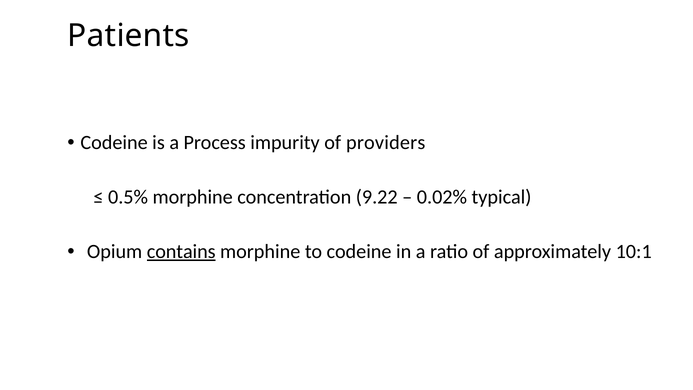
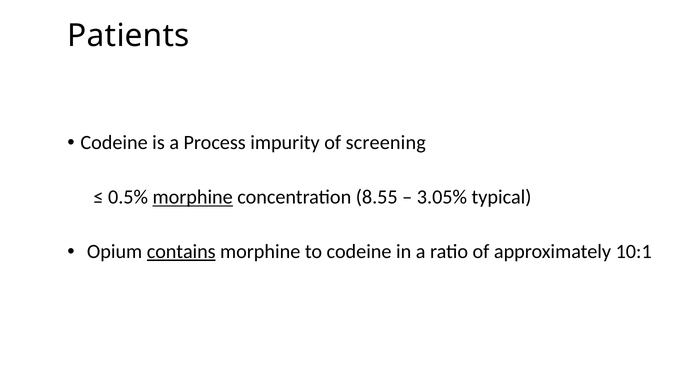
providers: providers -> screening
morphine at (193, 197) underline: none -> present
9.22: 9.22 -> 8.55
0.02%: 0.02% -> 3.05%
